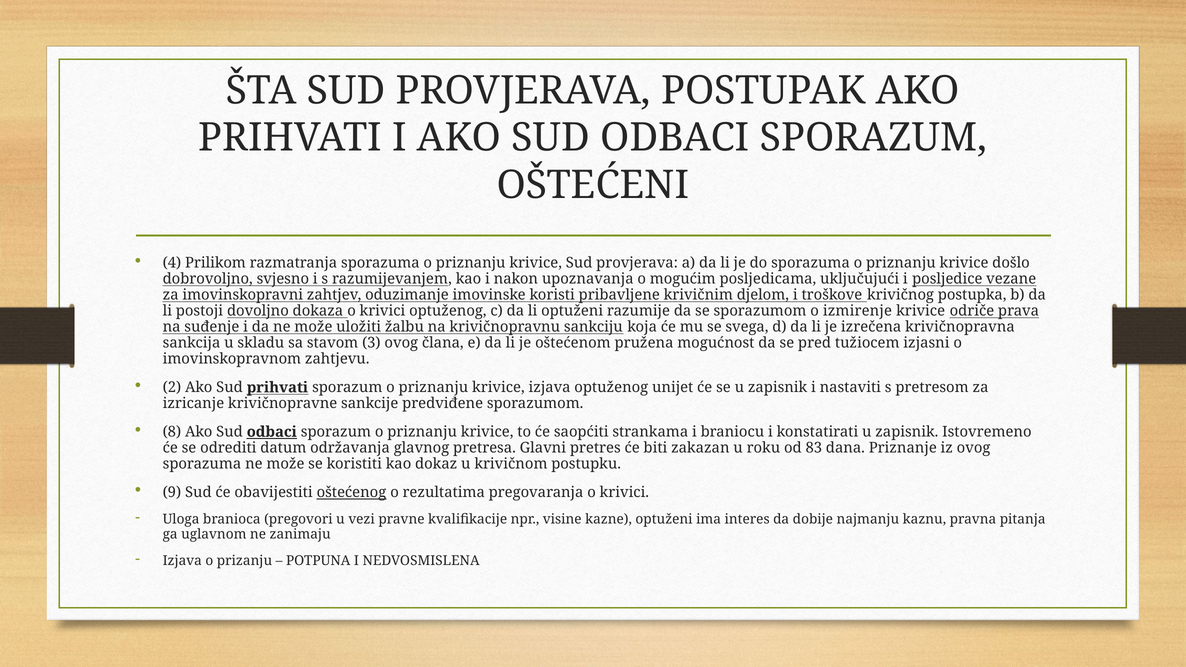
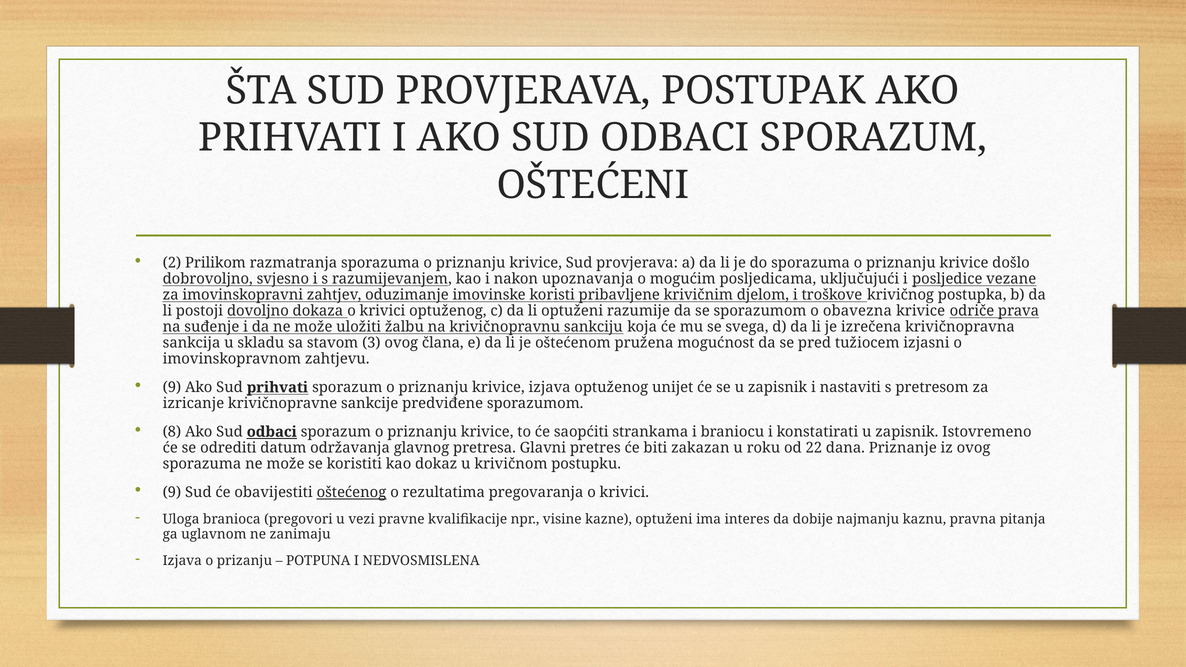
4: 4 -> 2
izmirenje: izmirenje -> obavezna
2 at (172, 388): 2 -> 9
83: 83 -> 22
